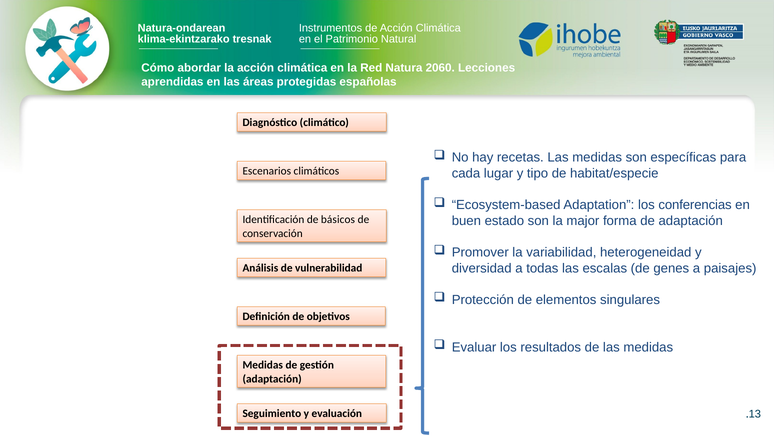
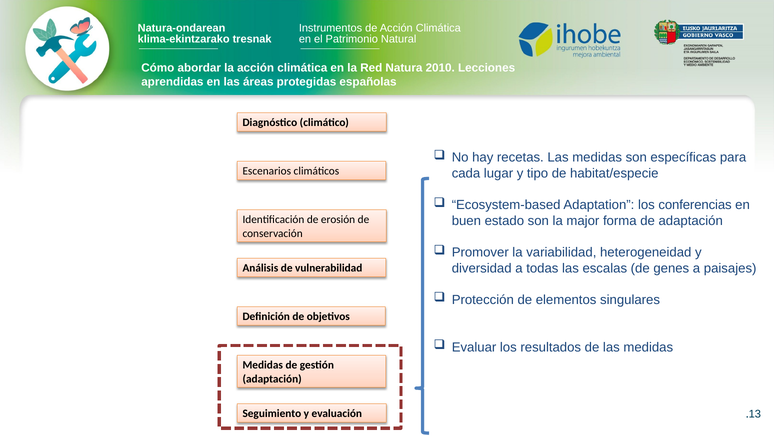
2060: 2060 -> 2010
básicos: básicos -> erosión
